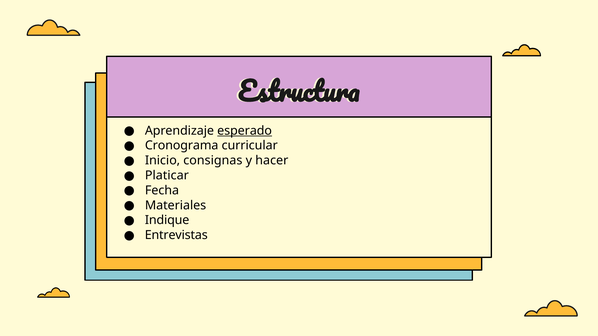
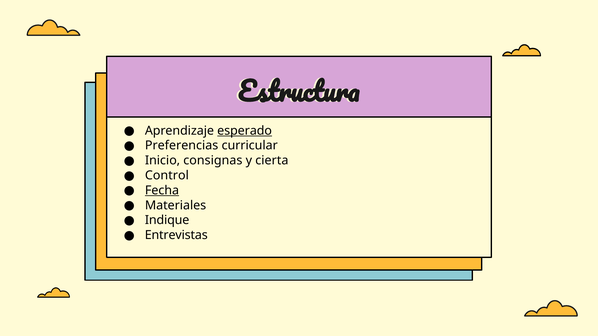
Cronograma: Cronograma -> Preferencias
hacer: hacer -> cierta
Platicar: Platicar -> Control
Fecha underline: none -> present
